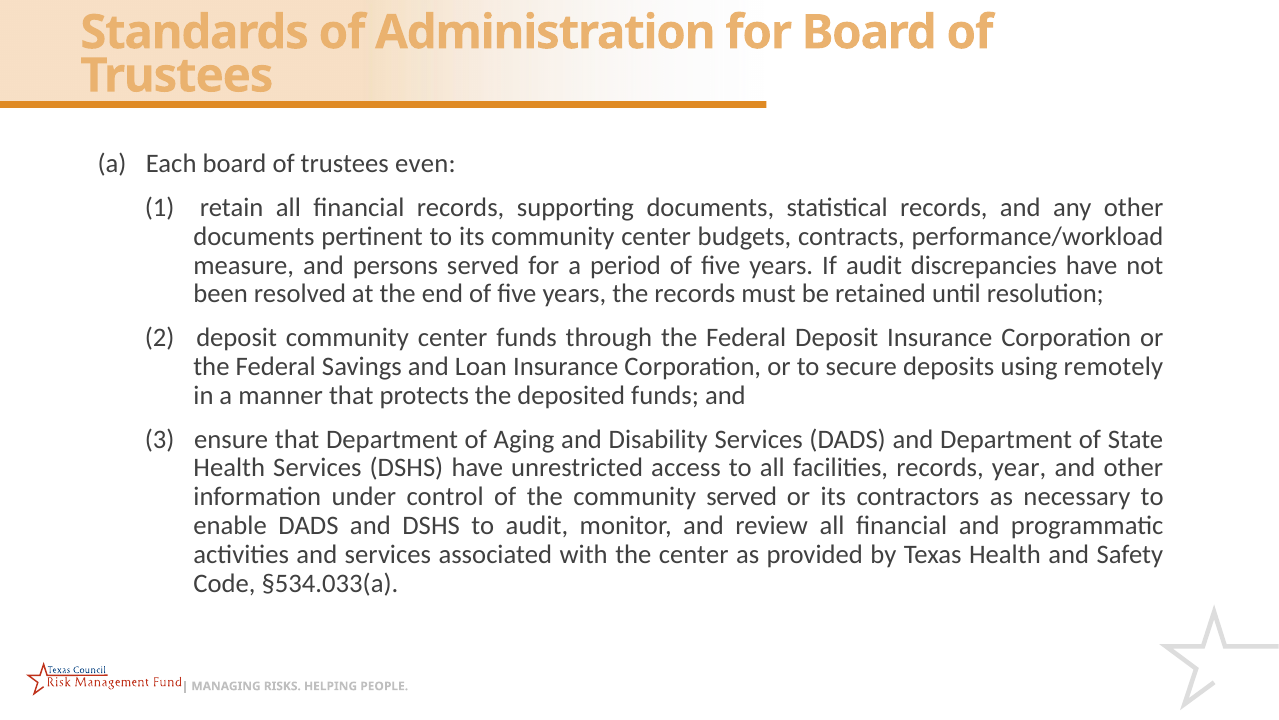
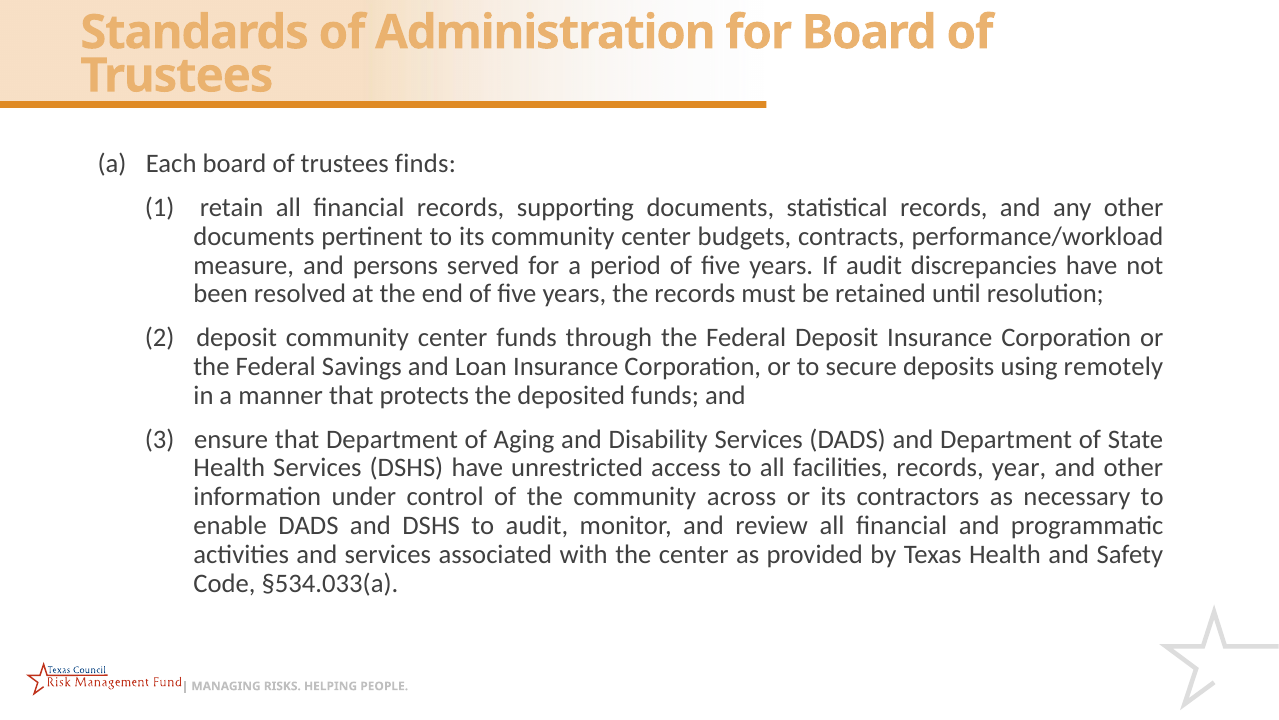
even: even -> finds
community served: served -> across
